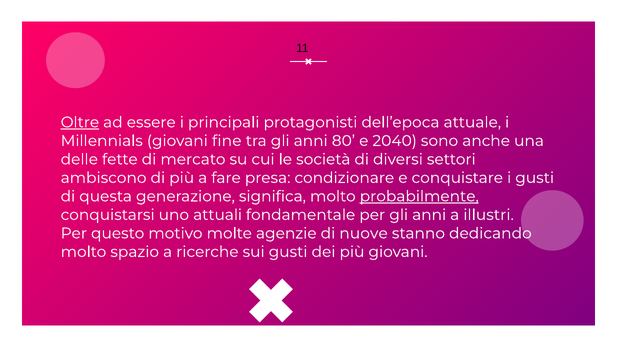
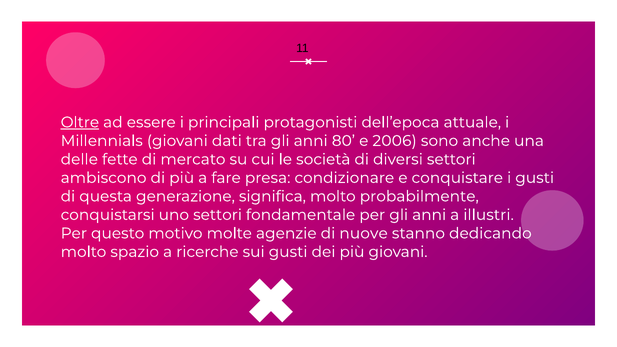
fine: fine -> dati
2040: 2040 -> 2006
probabilmente underline: present -> none
uno attuali: attuali -> settori
